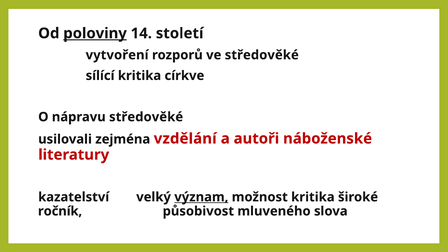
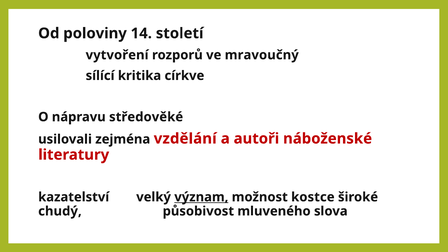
poloviny underline: present -> none
ve středověké: středověké -> mravoučný
možnost kritika: kritika -> kostce
ročník: ročník -> chudý
